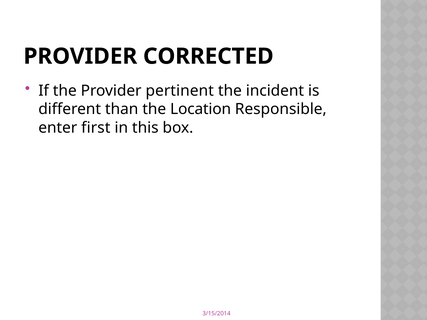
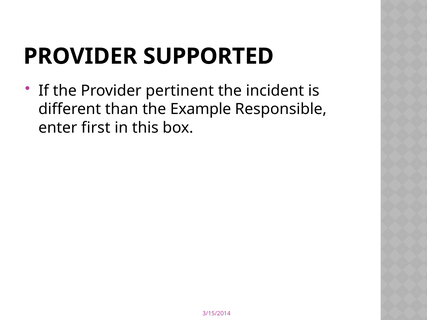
CORRECTED: CORRECTED -> SUPPORTED
Location: Location -> Example
